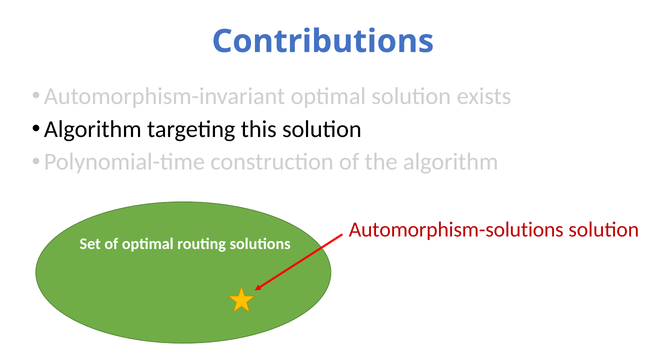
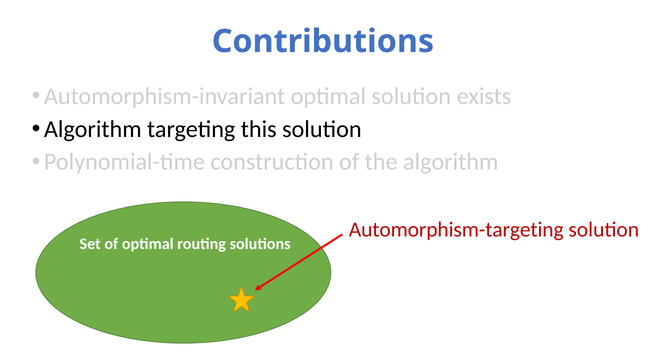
Automorphism-solutions: Automorphism-solutions -> Automorphism-targeting
